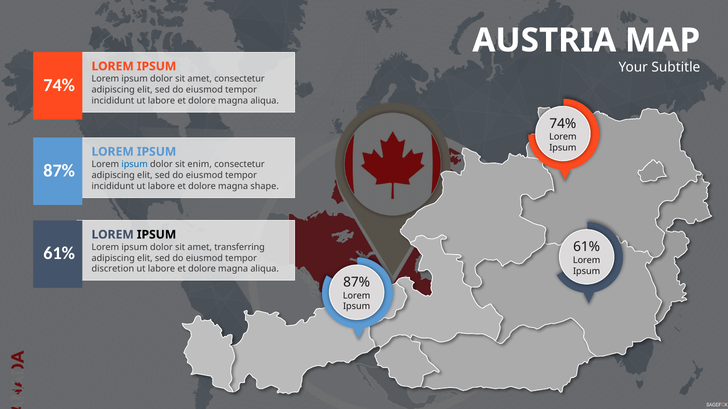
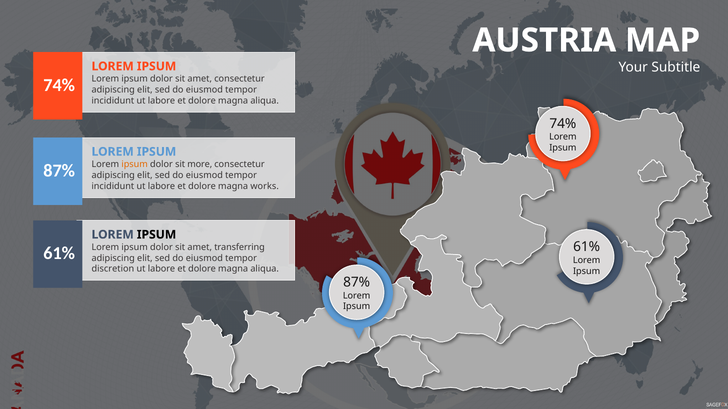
ipsum at (135, 164) colour: blue -> orange
enim: enim -> more
shape: shape -> works
